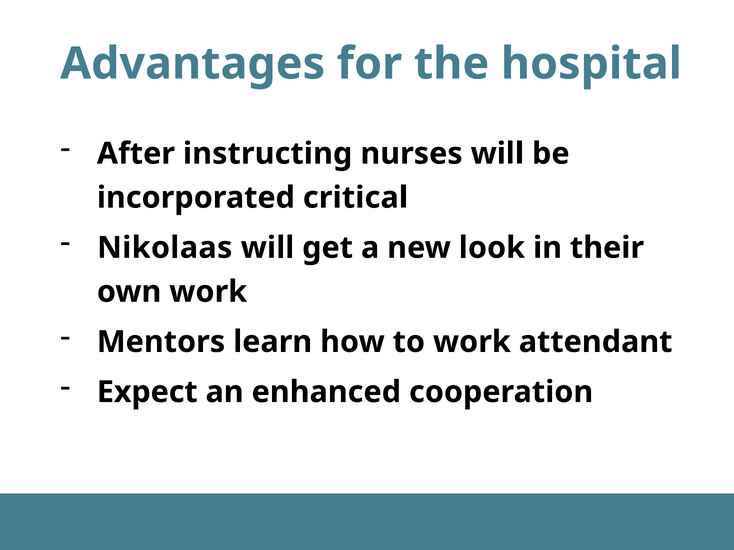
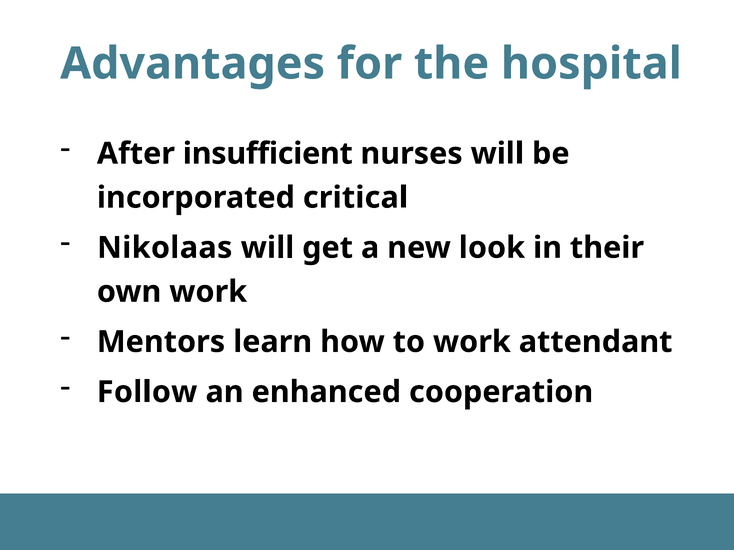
instructing: instructing -> insufficient
Expect: Expect -> Follow
